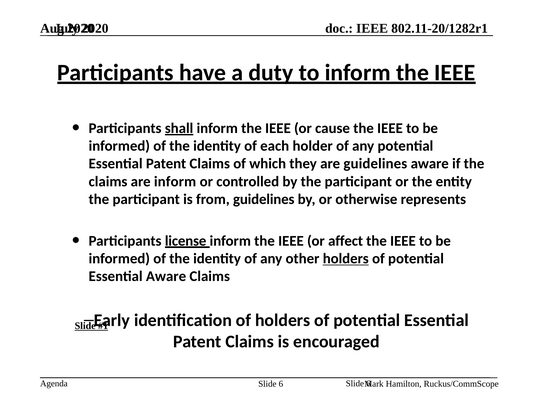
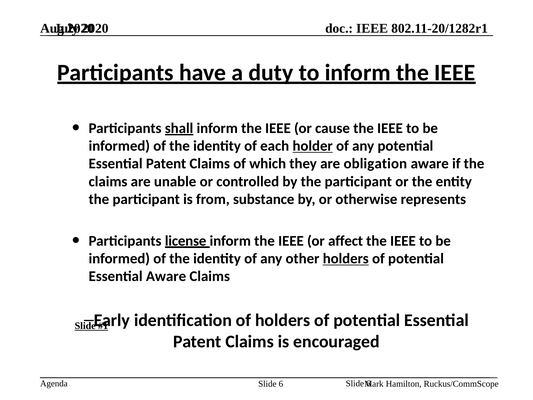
holder underline: none -> present
are guidelines: guidelines -> obligation
are inform: inform -> unable
from guidelines: guidelines -> substance
